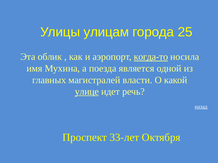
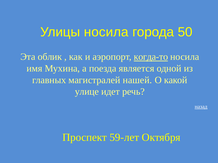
Улицы улицам: улицам -> носила
25: 25 -> 50
власти: власти -> нашей
улице underline: present -> none
33-лет: 33-лет -> 59-лет
